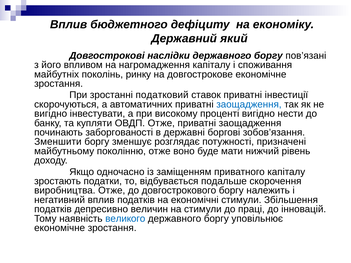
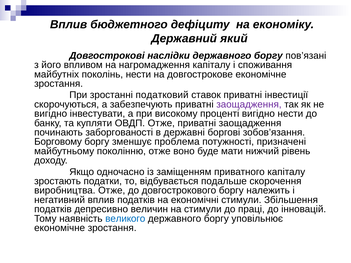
поколінь ринку: ринку -> нести
автоматичних: автоматичних -> забезпечують
заощадження at (249, 104) colour: blue -> purple
Зменшити: Зменшити -> Борговому
розглядає: розглядає -> проблема
